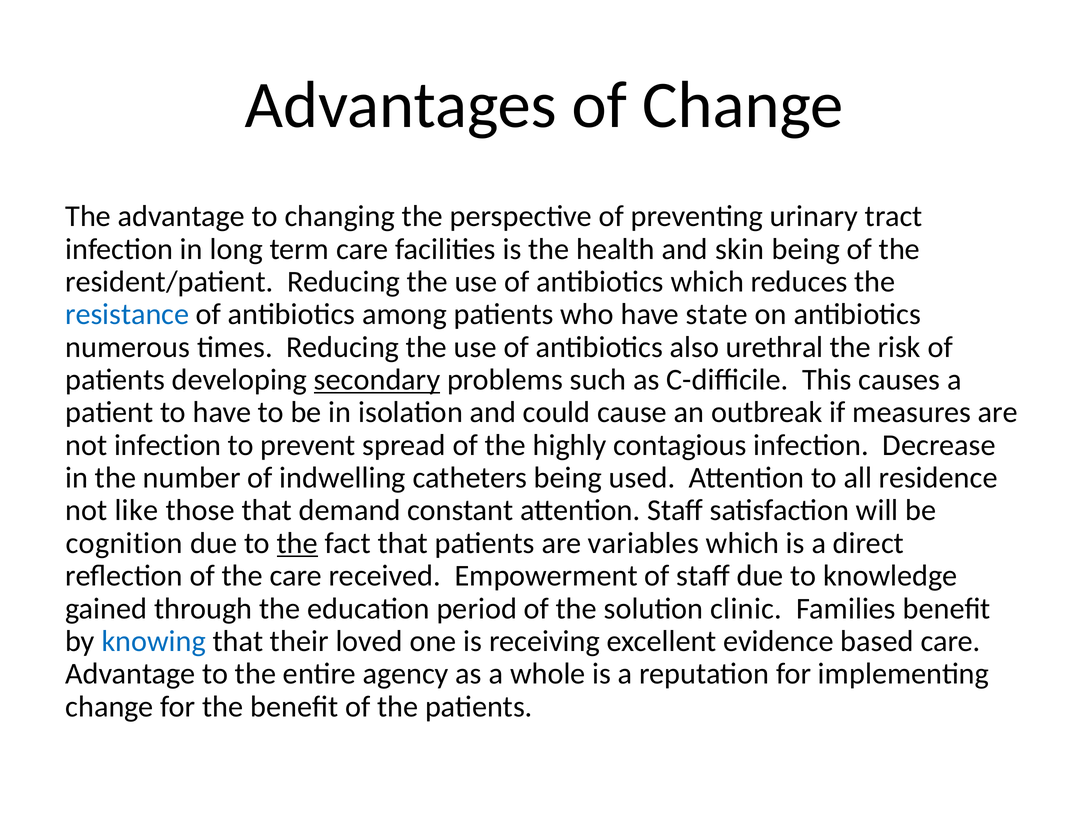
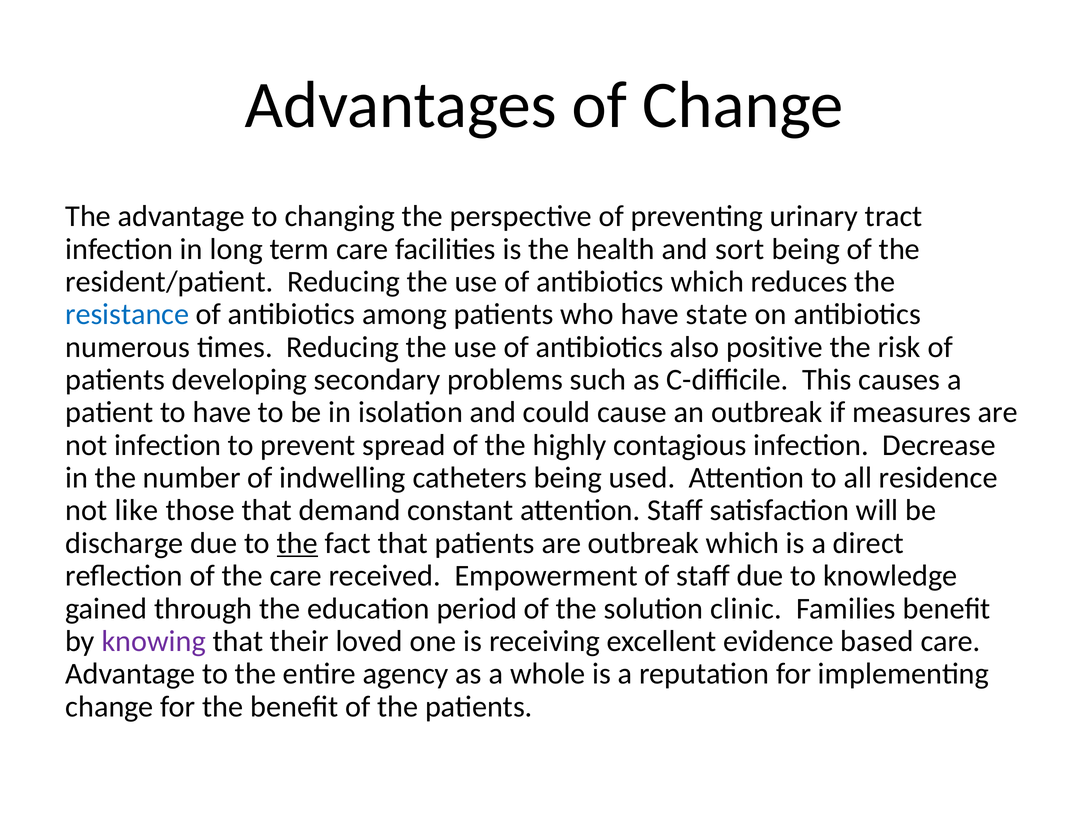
skin: skin -> sort
urethral: urethral -> positive
secondary underline: present -> none
cognition: cognition -> discharge
are variables: variables -> outbreak
knowing colour: blue -> purple
